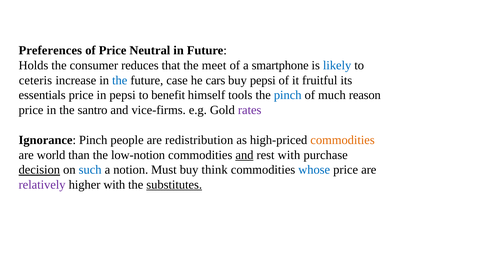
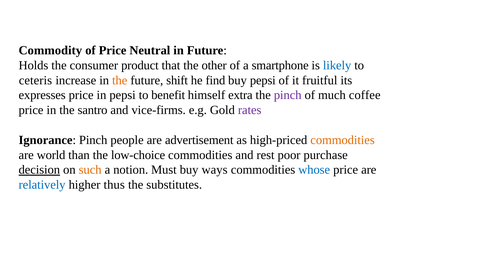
Preferences: Preferences -> Commodity
reduces: reduces -> product
meet: meet -> other
the at (120, 80) colour: blue -> orange
case: case -> shift
cars: cars -> find
essentials: essentials -> expresses
tools: tools -> extra
pinch at (288, 95) colour: blue -> purple
reason: reason -> coffee
redistribution: redistribution -> advertisement
low-notion: low-notion -> low-choice
and at (244, 155) underline: present -> none
rest with: with -> poor
such colour: blue -> orange
think: think -> ways
relatively colour: purple -> blue
higher with: with -> thus
substitutes underline: present -> none
